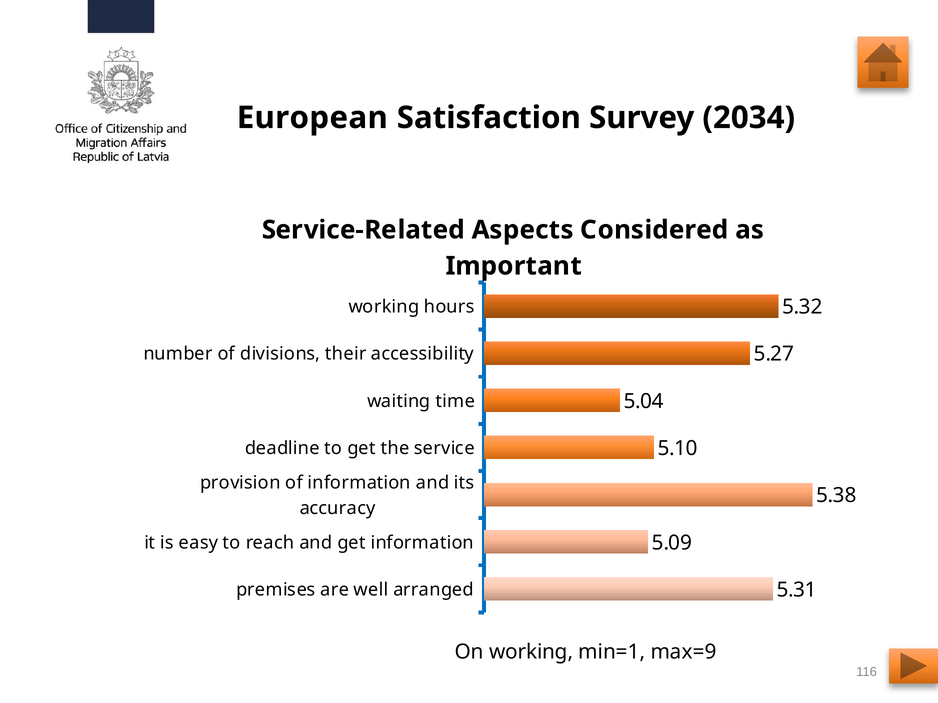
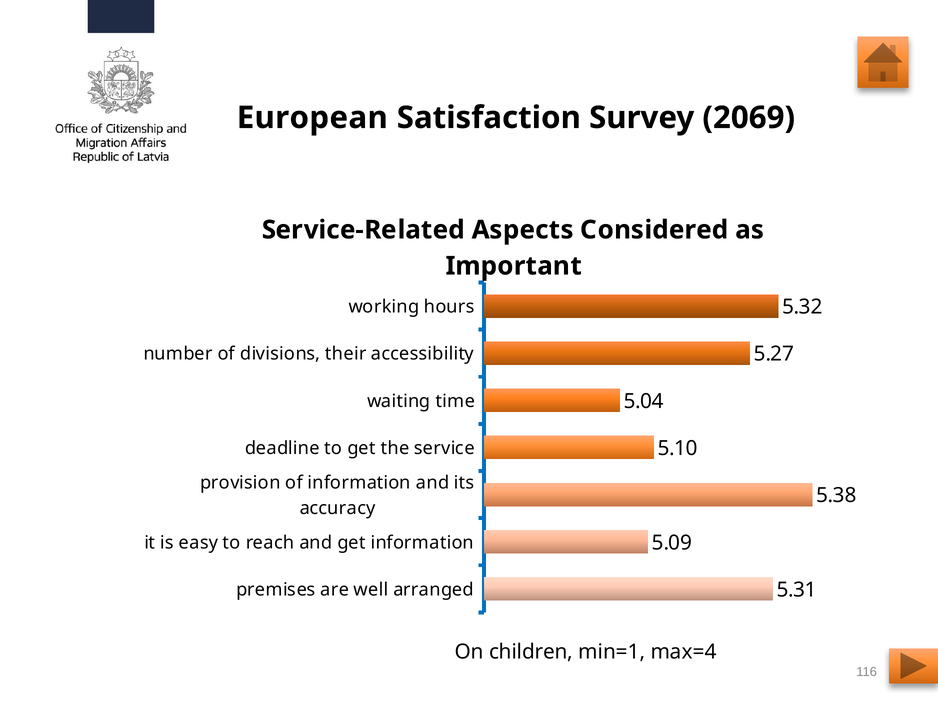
2034: 2034 -> 2069
On working: working -> children
max=9: max=9 -> max=4
